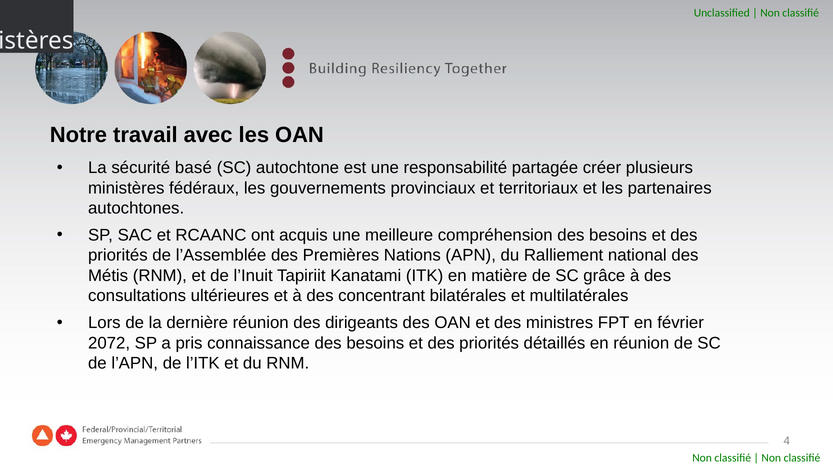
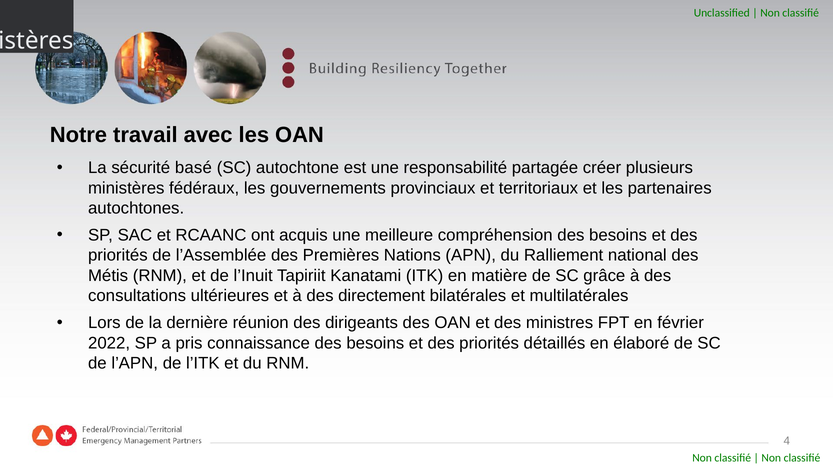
concentrant: concentrant -> directement
2072: 2072 -> 2022
en réunion: réunion -> élaboré
